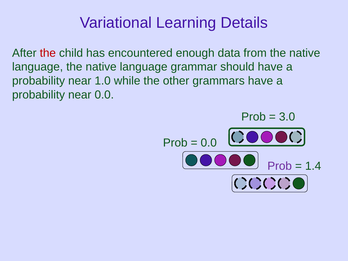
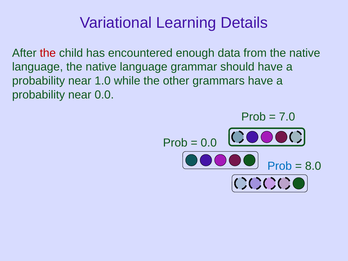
3.0: 3.0 -> 7.0
Prob at (280, 166) colour: purple -> blue
1.4: 1.4 -> 8.0
